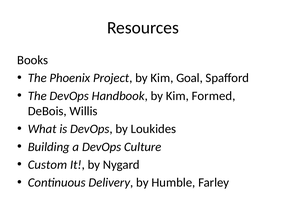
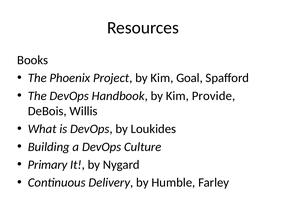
Formed: Formed -> Provide
Custom: Custom -> Primary
